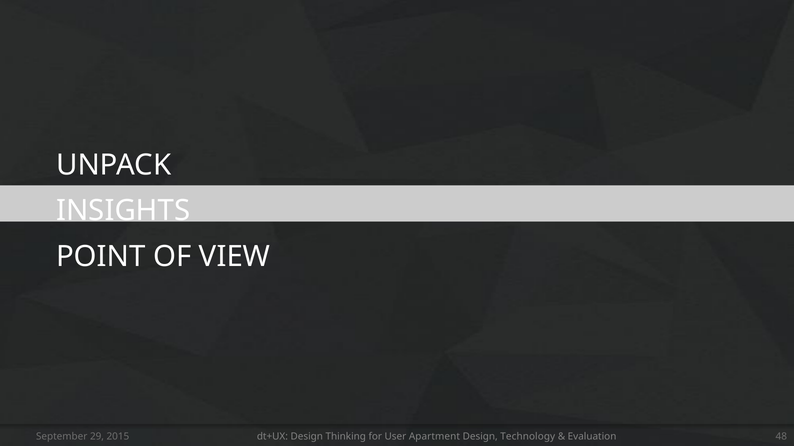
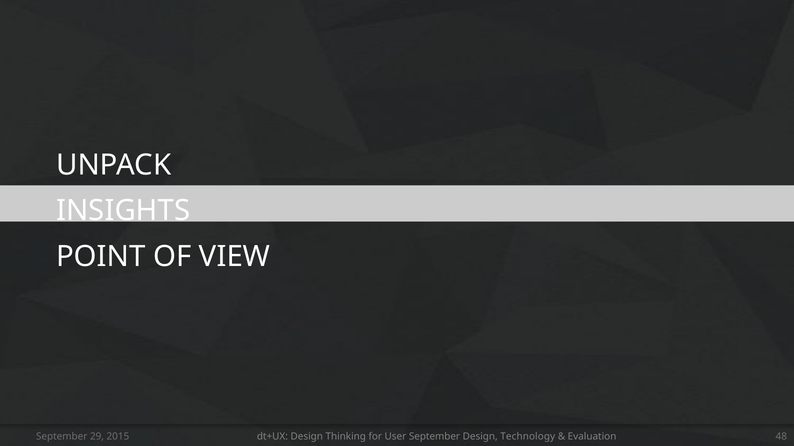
User Apartment: Apartment -> September
